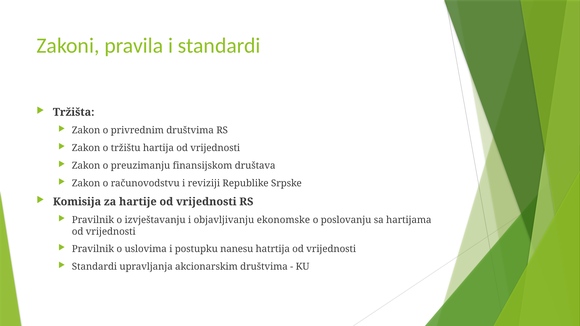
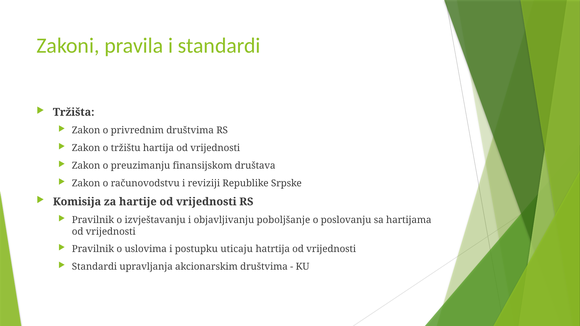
ekonomske: ekonomske -> poboljšanje
nanesu: nanesu -> uticaju
